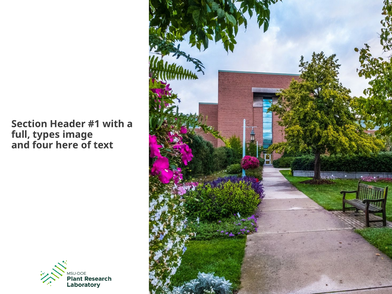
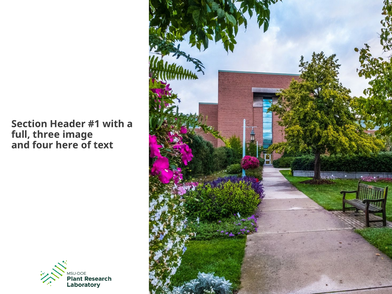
types: types -> three
